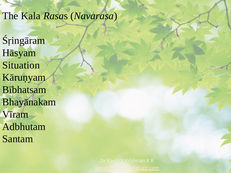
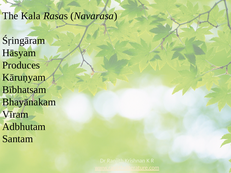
Situation: Situation -> Produces
